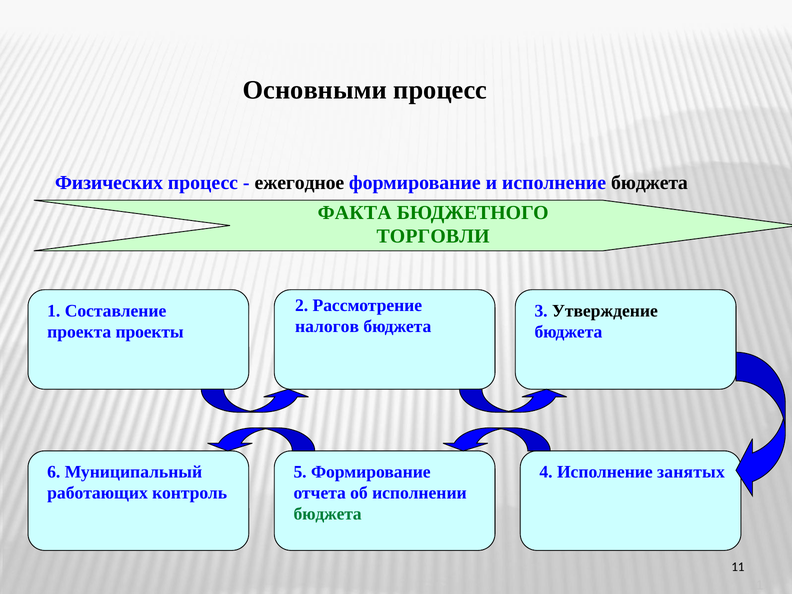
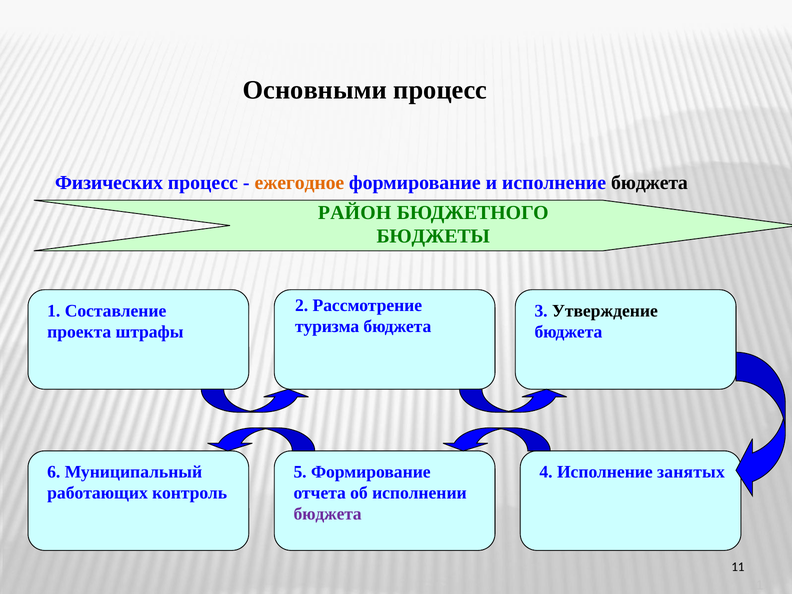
ежегодное colour: black -> orange
ФАКТА: ФАКТА -> РАЙОН
ТОРГОВЛИ: ТОРГОВЛИ -> БЮДЖЕТЫ
налогов: налогов -> туризма
проекты: проекты -> штрафы
бюджета at (328, 514) colour: green -> purple
